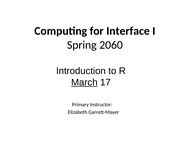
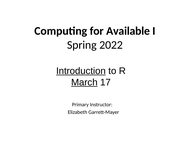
Interface: Interface -> Available
2060: 2060 -> 2022
Introduction underline: none -> present
